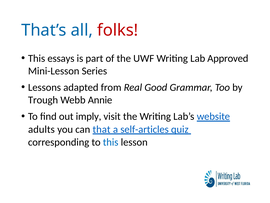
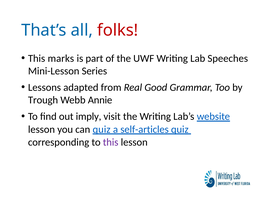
essays: essays -> marks
Approved: Approved -> Speeches
adults at (41, 129): adults -> lesson
can that: that -> quiz
this at (111, 142) colour: blue -> purple
